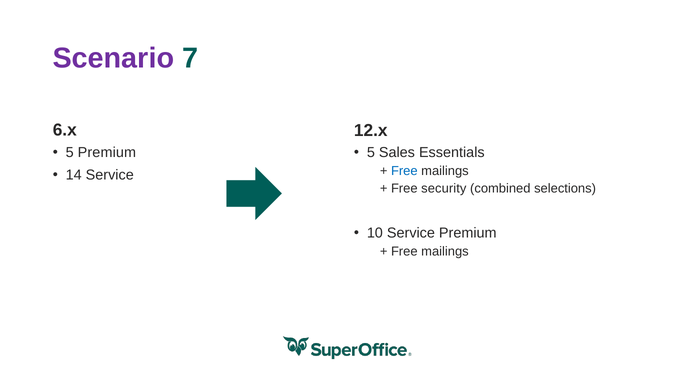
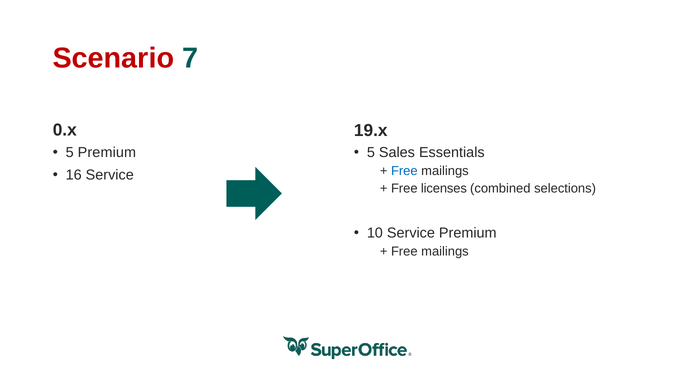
Scenario colour: purple -> red
6.x: 6.x -> 0.x
12.x: 12.x -> 19.x
14: 14 -> 16
security: security -> licenses
